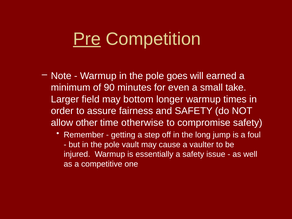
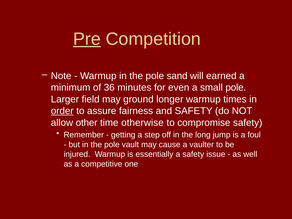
goes: goes -> sand
90: 90 -> 36
small take: take -> pole
bottom: bottom -> ground
order underline: none -> present
